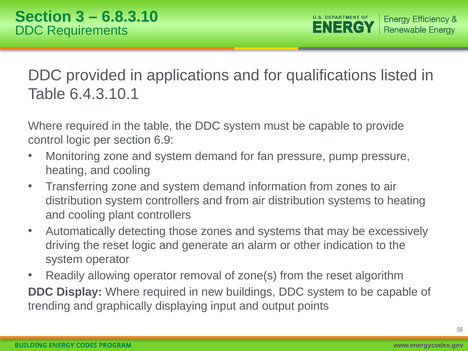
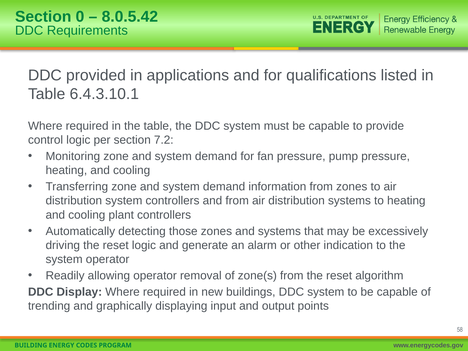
3: 3 -> 0
6.8.3.10: 6.8.3.10 -> 8.0.5.42
6.9: 6.9 -> 7.2
